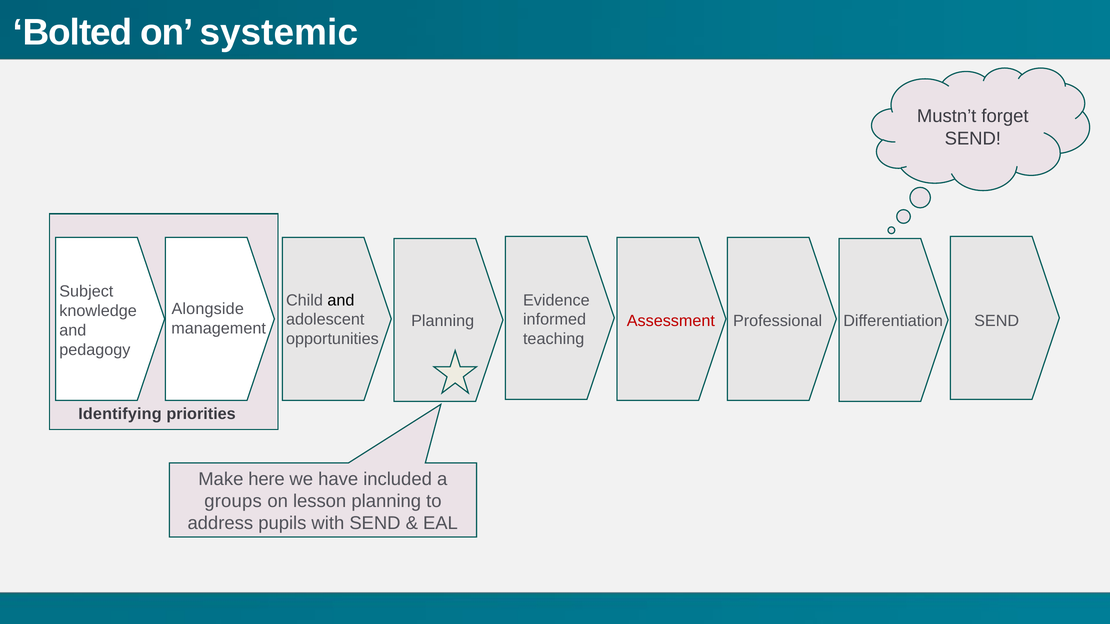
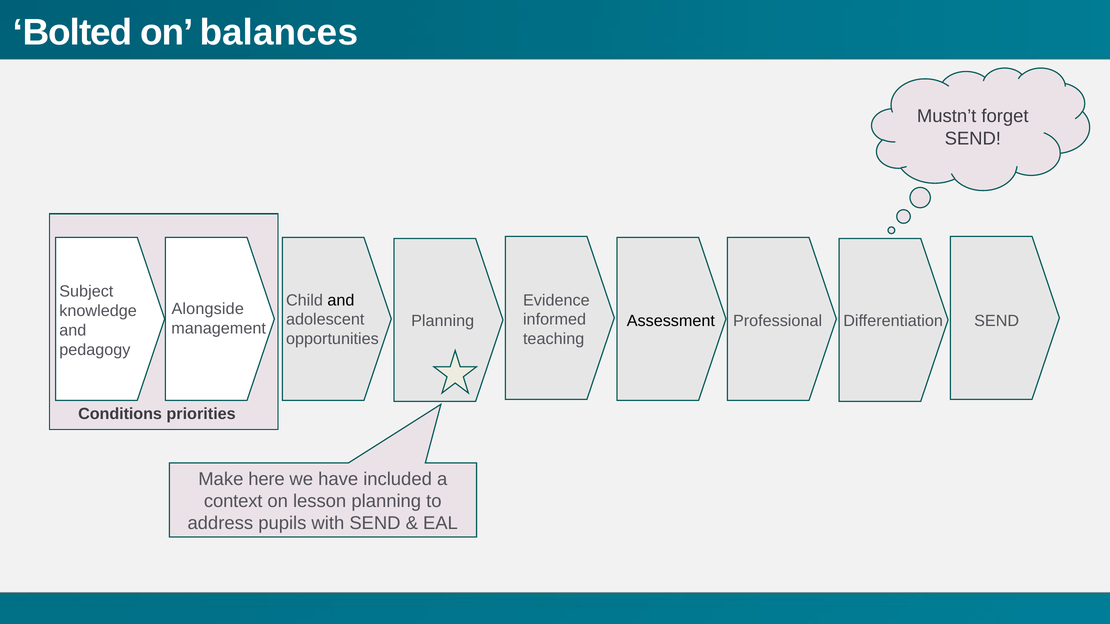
systemic: systemic -> balances
Assessment colour: red -> black
Identifying: Identifying -> Conditions
groups: groups -> context
